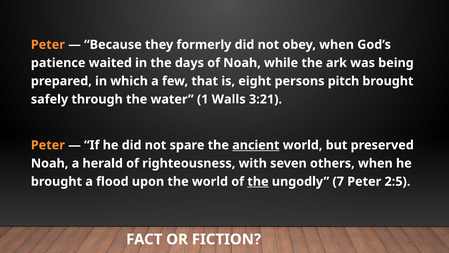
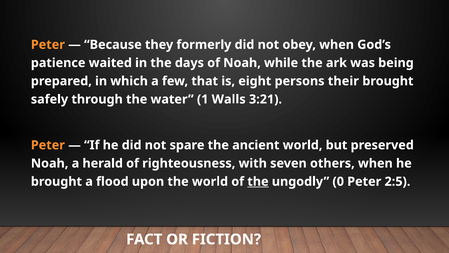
pitch: pitch -> their
ancient underline: present -> none
7: 7 -> 0
